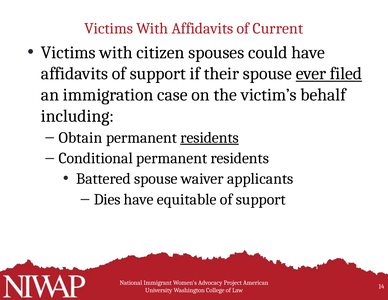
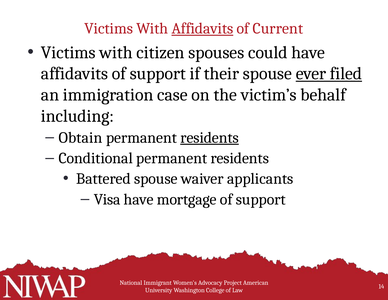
Affidavits at (202, 29) underline: none -> present
Dies: Dies -> Visa
equitable: equitable -> mortgage
